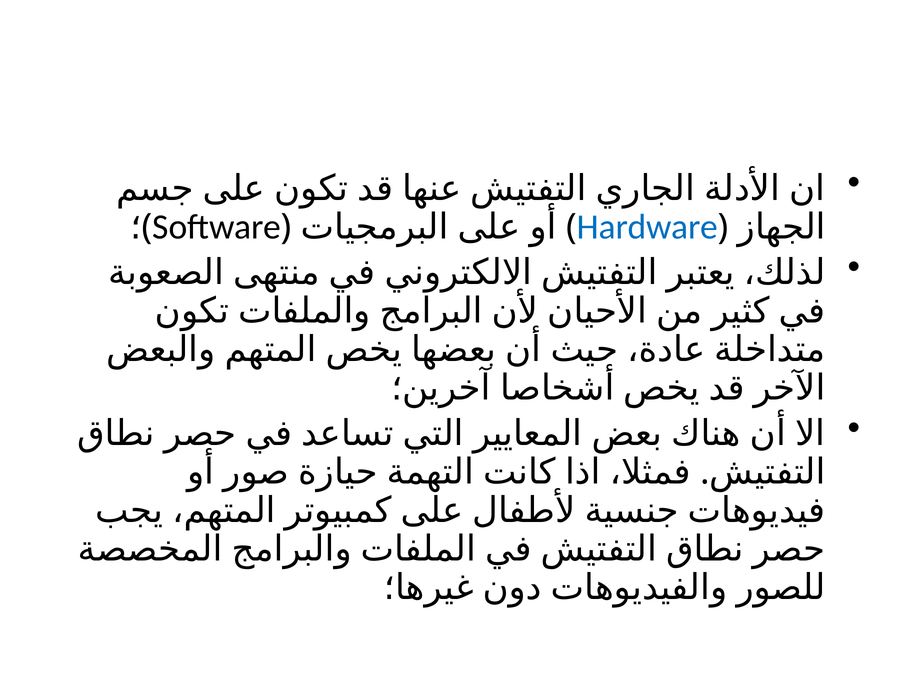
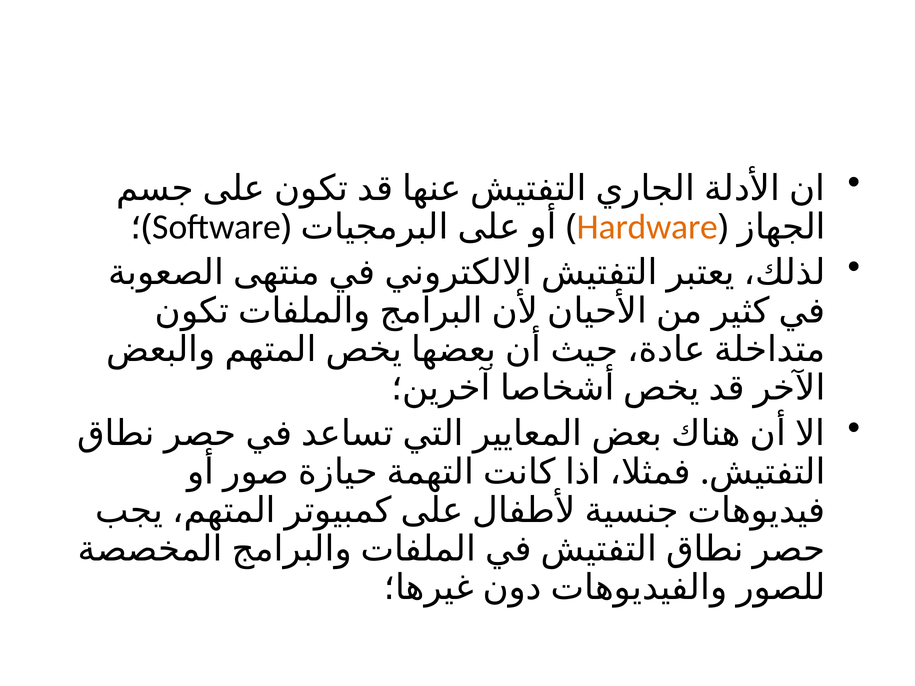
Hardware colour: blue -> orange
